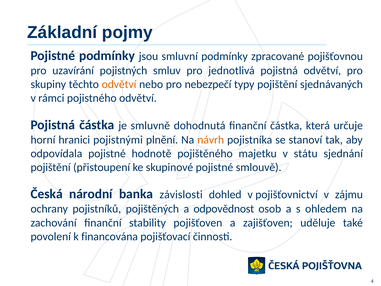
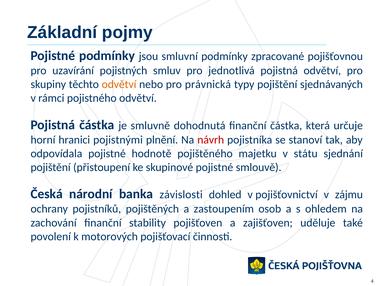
nebezpečí: nebezpečí -> právnická
návrh colour: orange -> red
odpovědnost: odpovědnost -> zastoupením
financována: financována -> motorových
